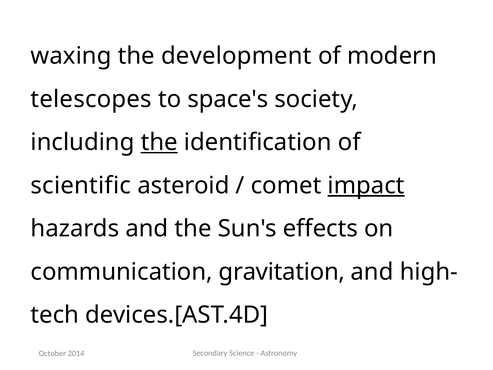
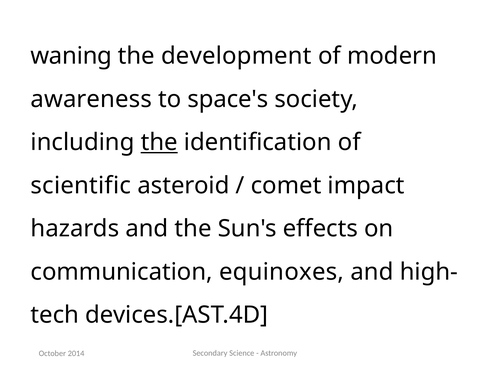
waxing: waxing -> waning
telescopes: telescopes -> awareness
impact underline: present -> none
gravitation: gravitation -> equinoxes
